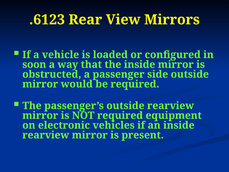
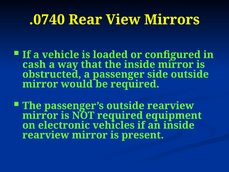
.6123: .6123 -> .0740
soon: soon -> cash
